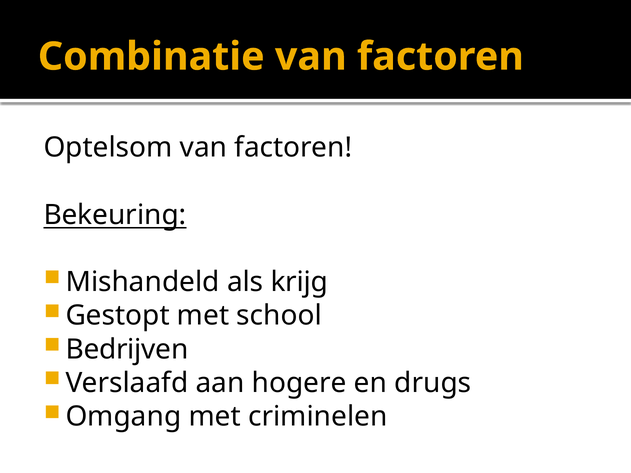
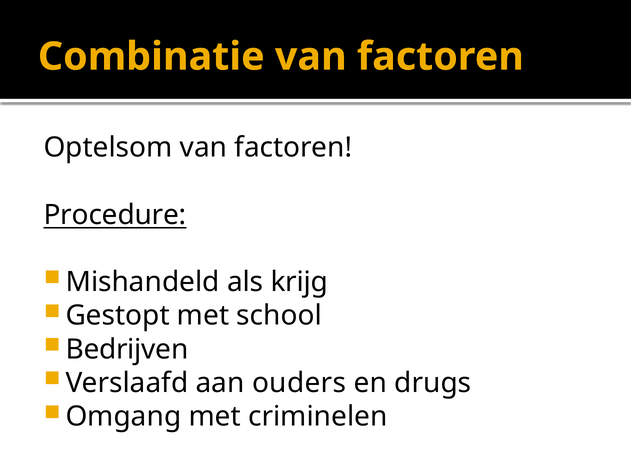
Bekeuring: Bekeuring -> Procedure
hogere: hogere -> ouders
